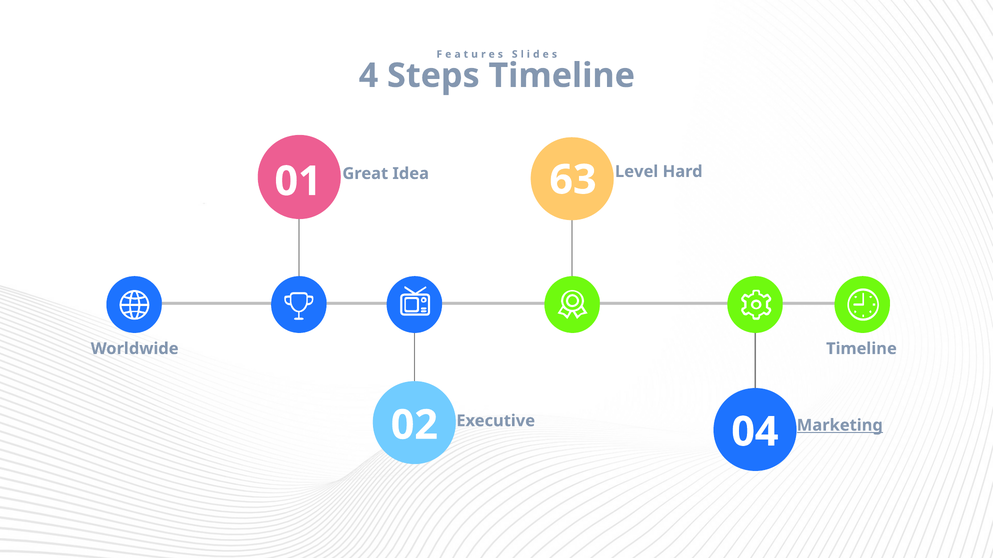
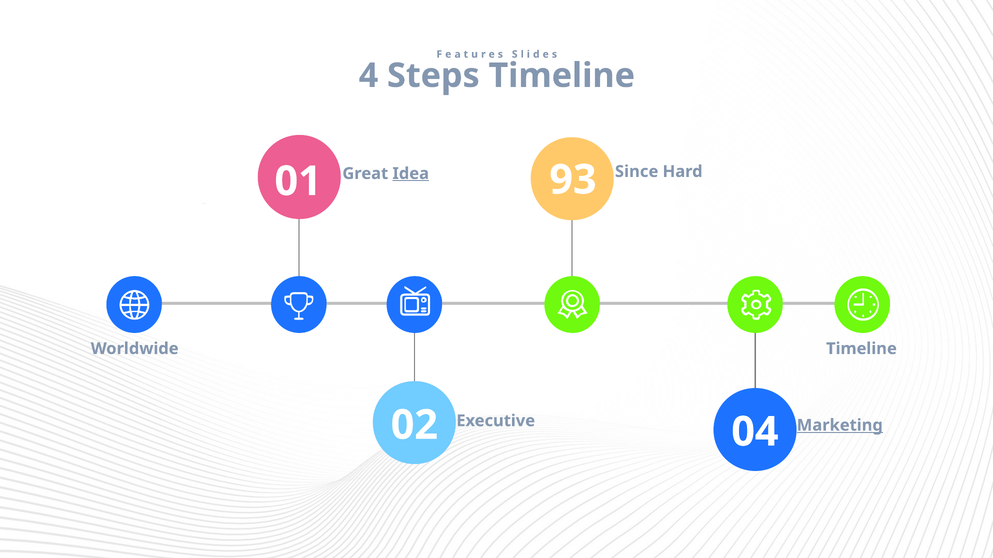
Level: Level -> Since
Idea underline: none -> present
63: 63 -> 93
